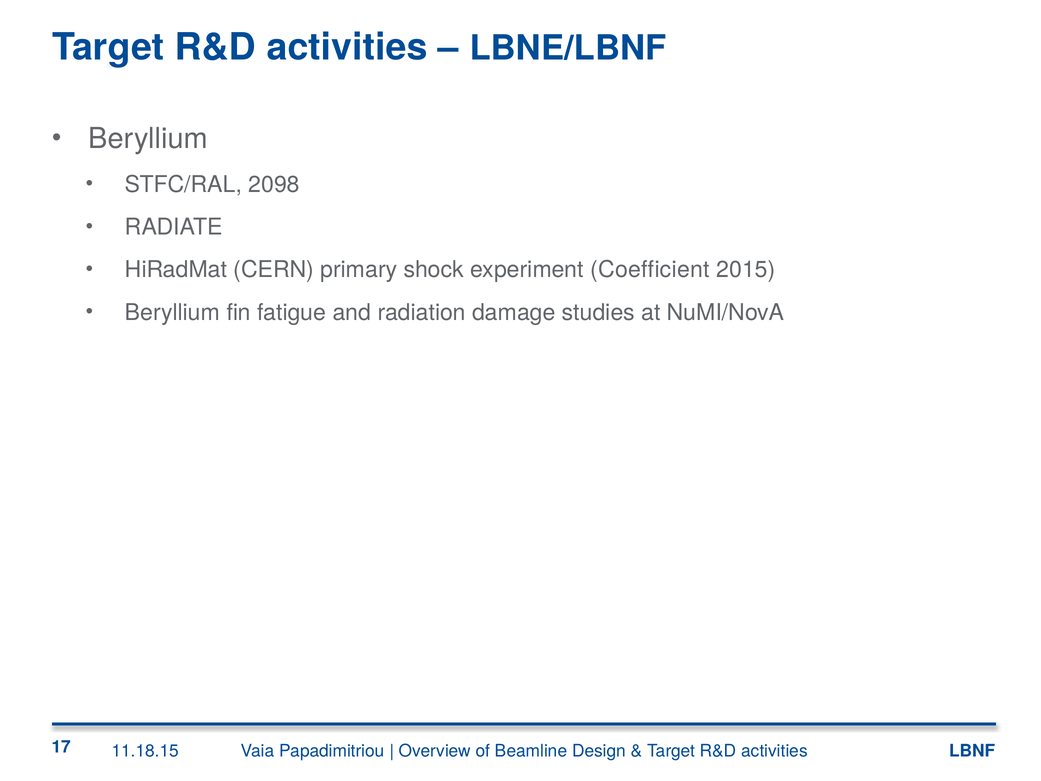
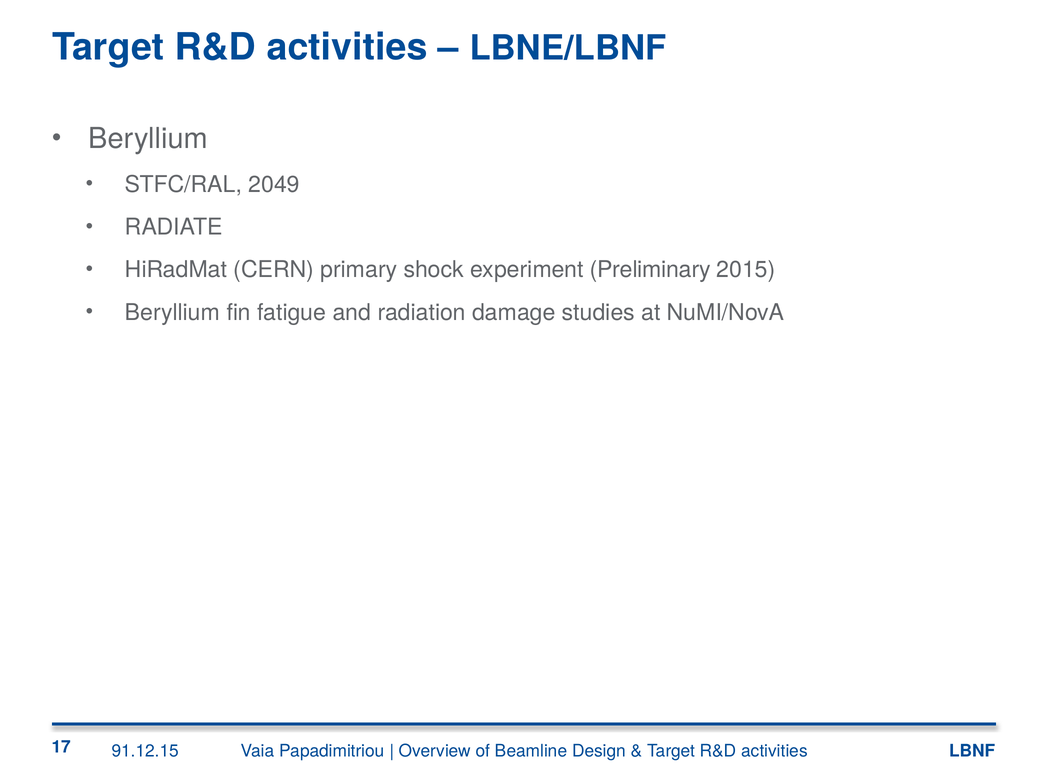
2098: 2098 -> 2049
Coefficient: Coefficient -> Preliminary
11.18.15: 11.18.15 -> 91.12.15
